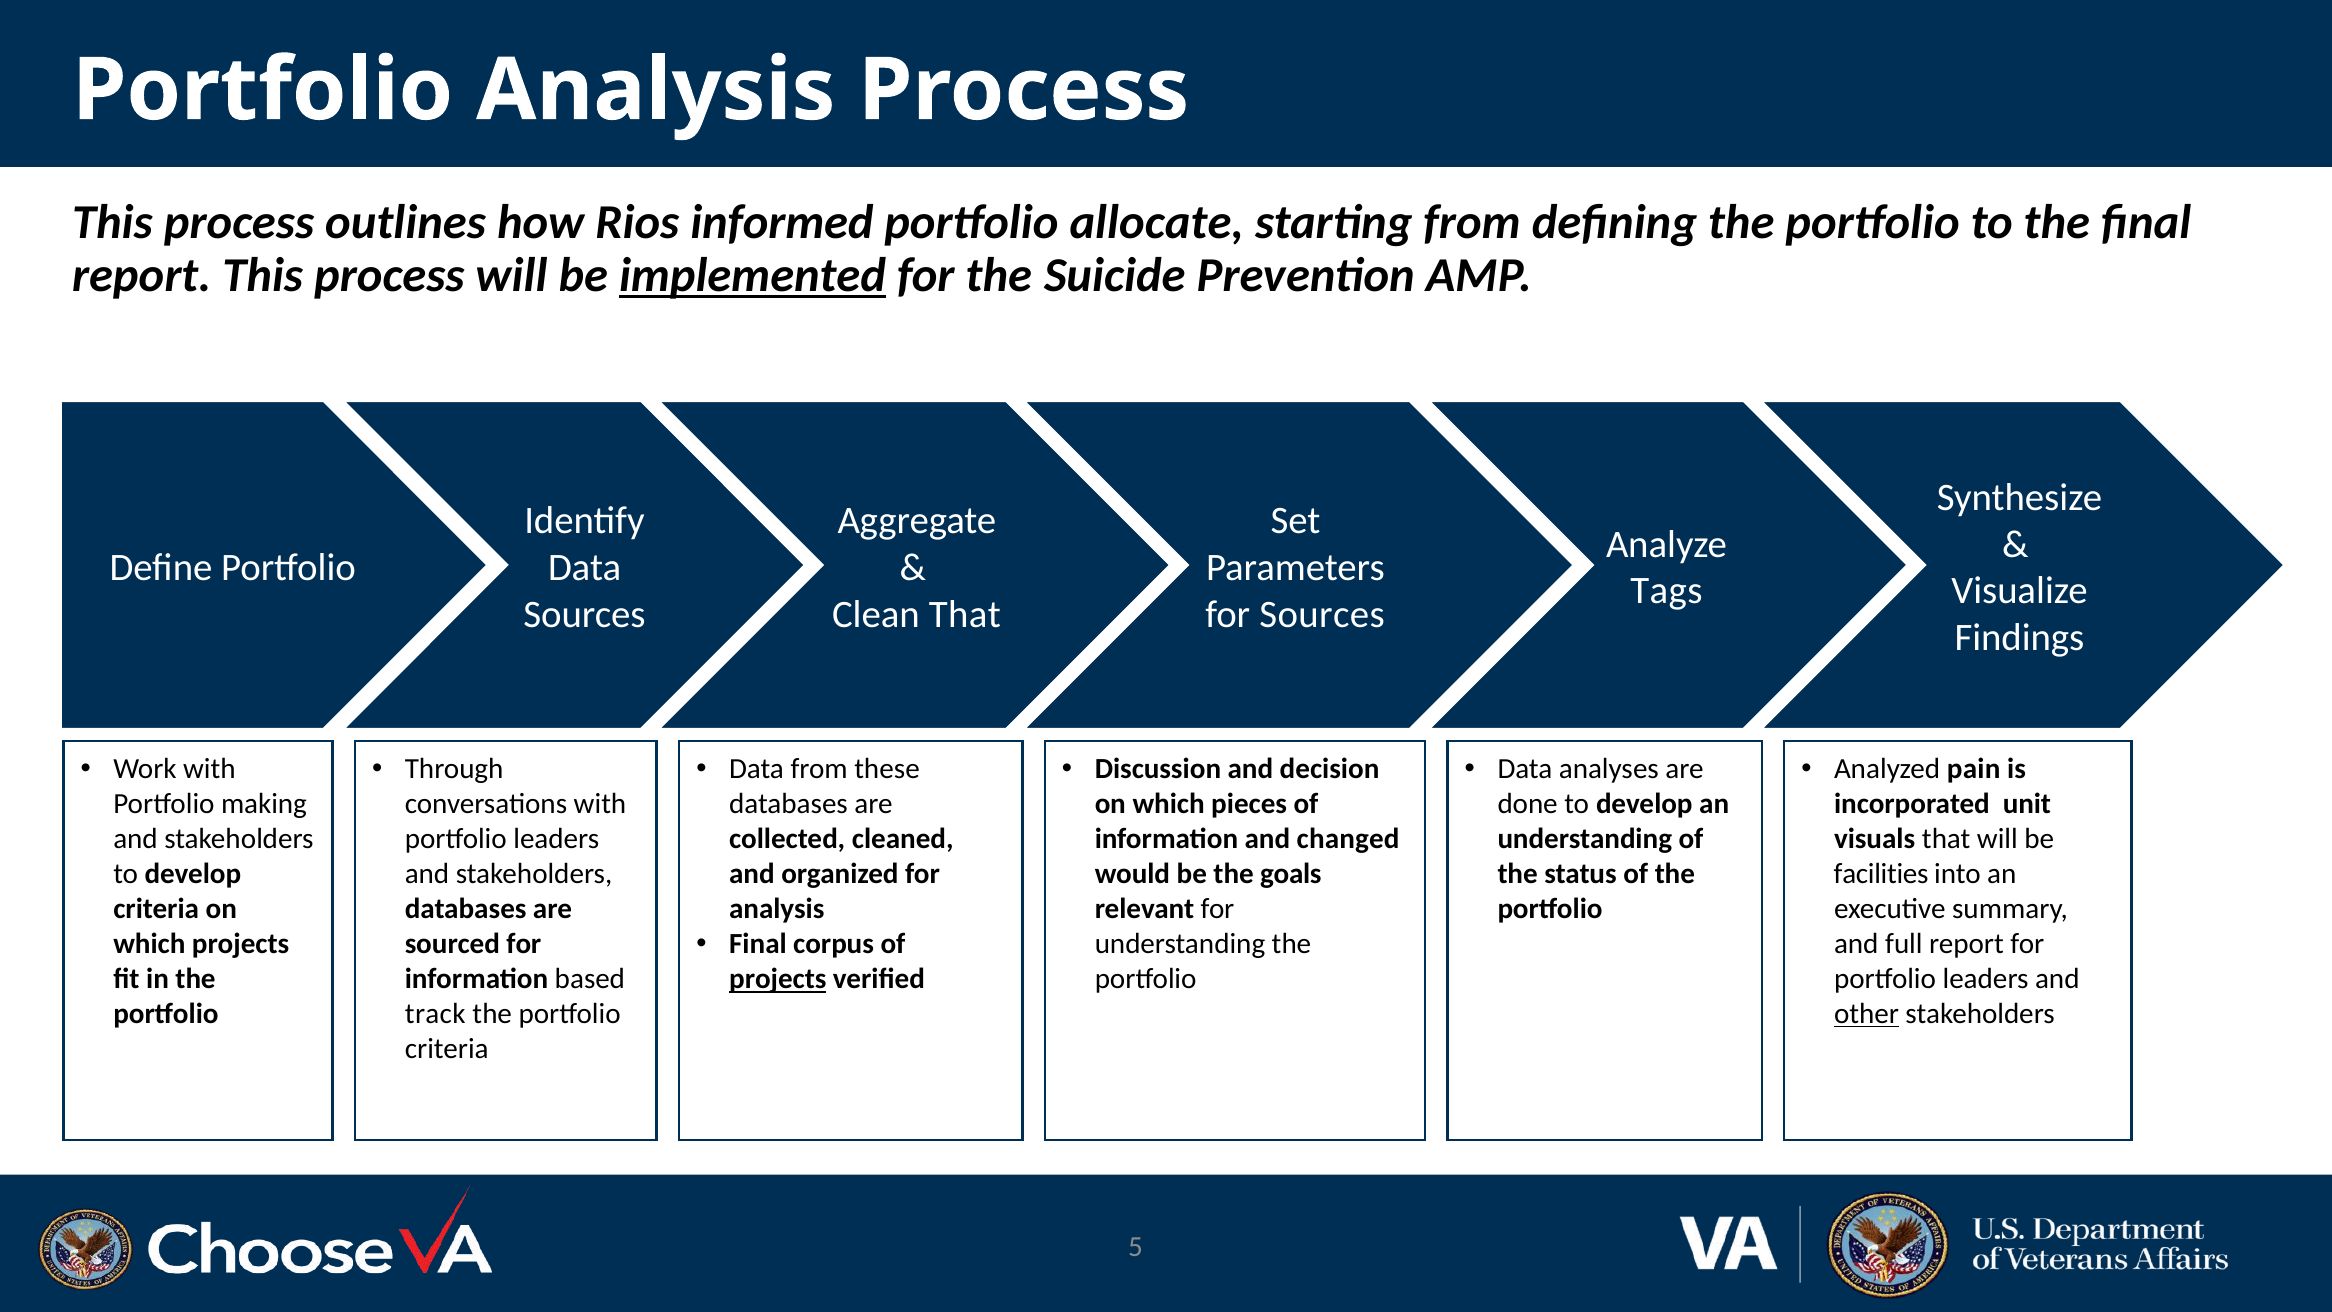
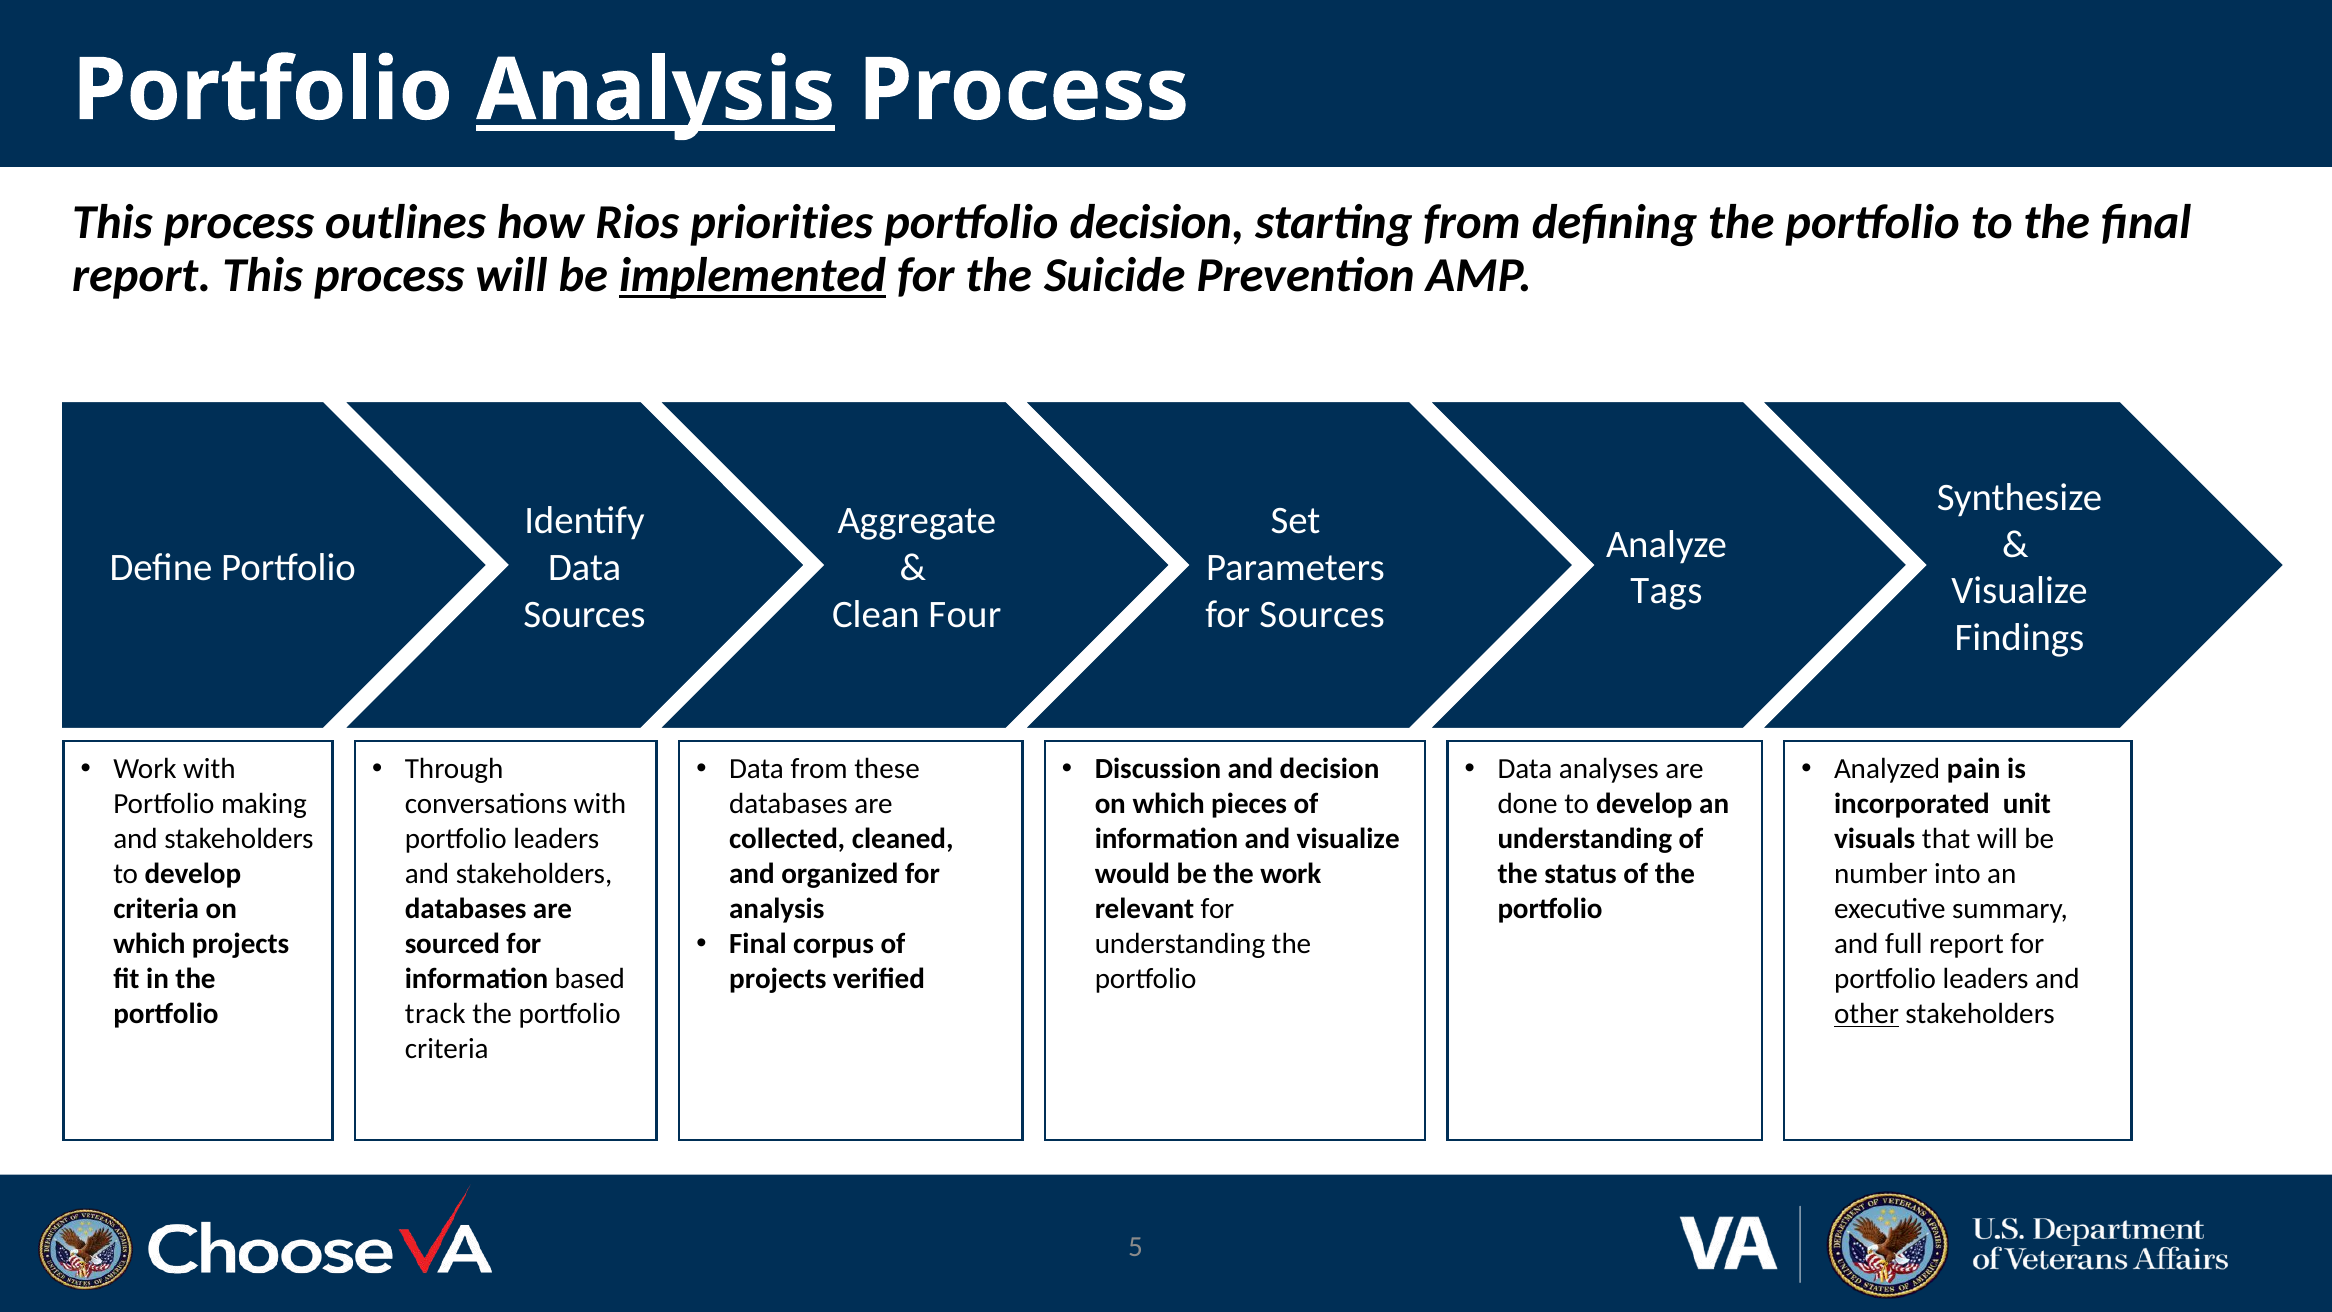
Analysis at (656, 90) underline: none -> present
informed: informed -> priorities
portfolio allocate: allocate -> decision
Clean That: That -> Four
and changed: changed -> visualize
the goals: goals -> work
facilities: facilities -> number
projects at (778, 979) underline: present -> none
